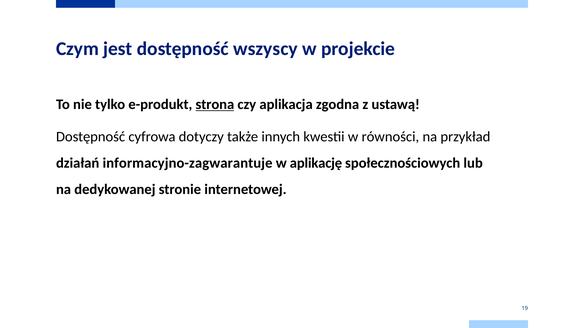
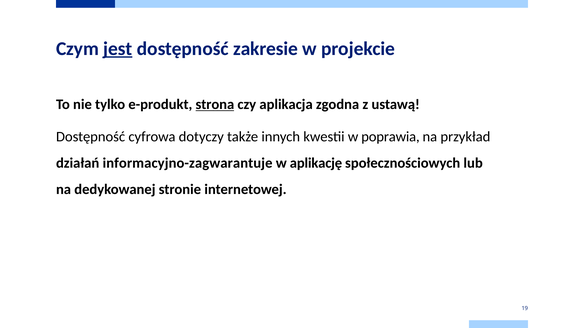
jest underline: none -> present
wszyscy: wszyscy -> zakresie
równości: równości -> poprawia
